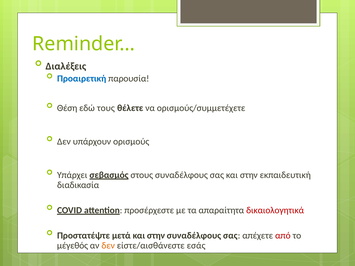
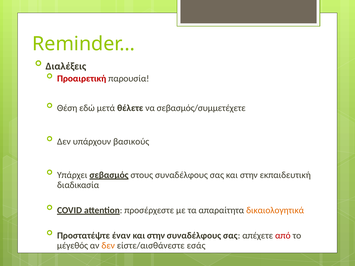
Προαιρετική colour: blue -> red
τους: τους -> μετά
ορισμούς/συμμετέχετε: ορισμούς/συμμετέχετε -> σεβασμός/συμμετέχετε
ορισμούς: ορισμούς -> βασικούς
δικαιολογητικά colour: red -> orange
μετά: μετά -> έναν
